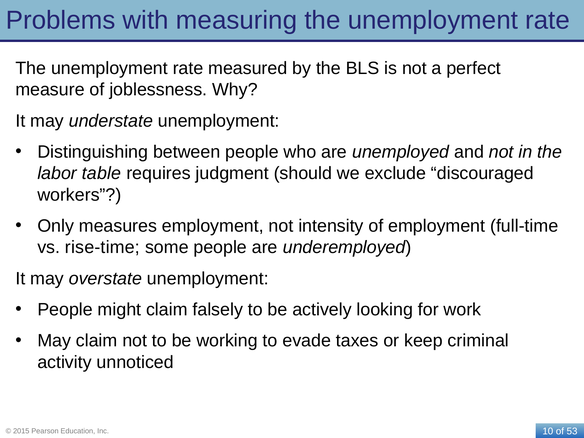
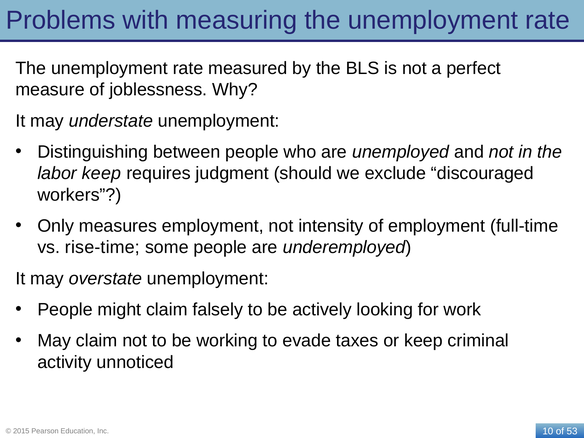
labor table: table -> keep
